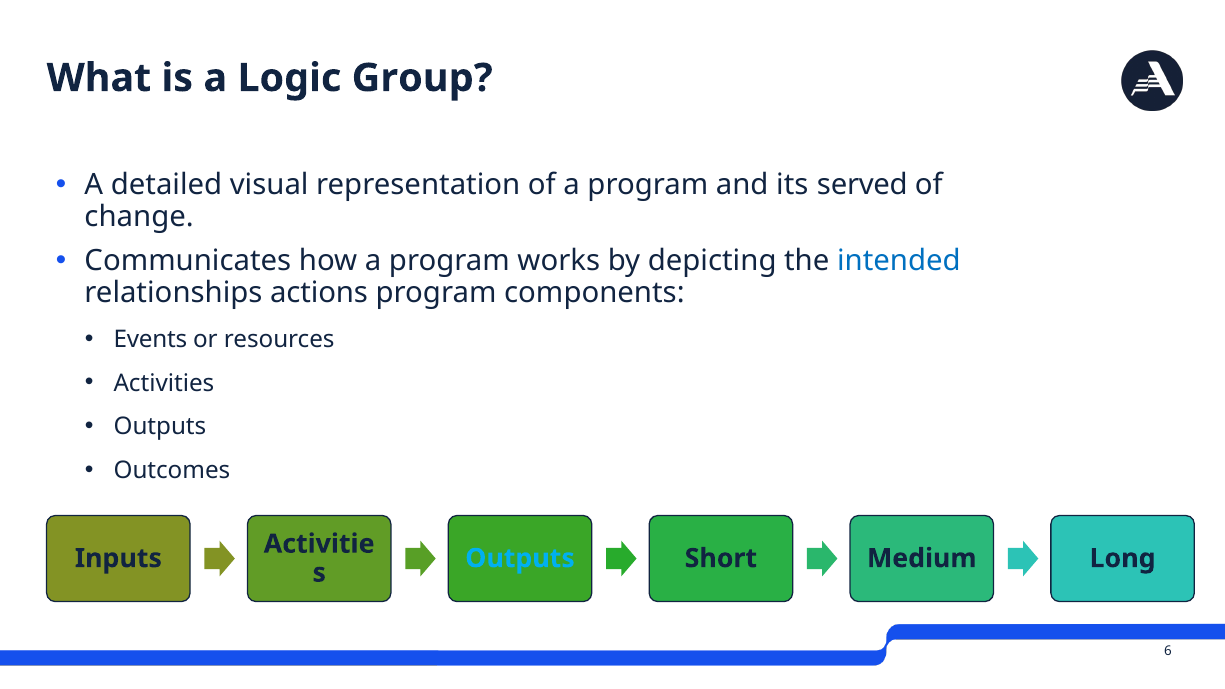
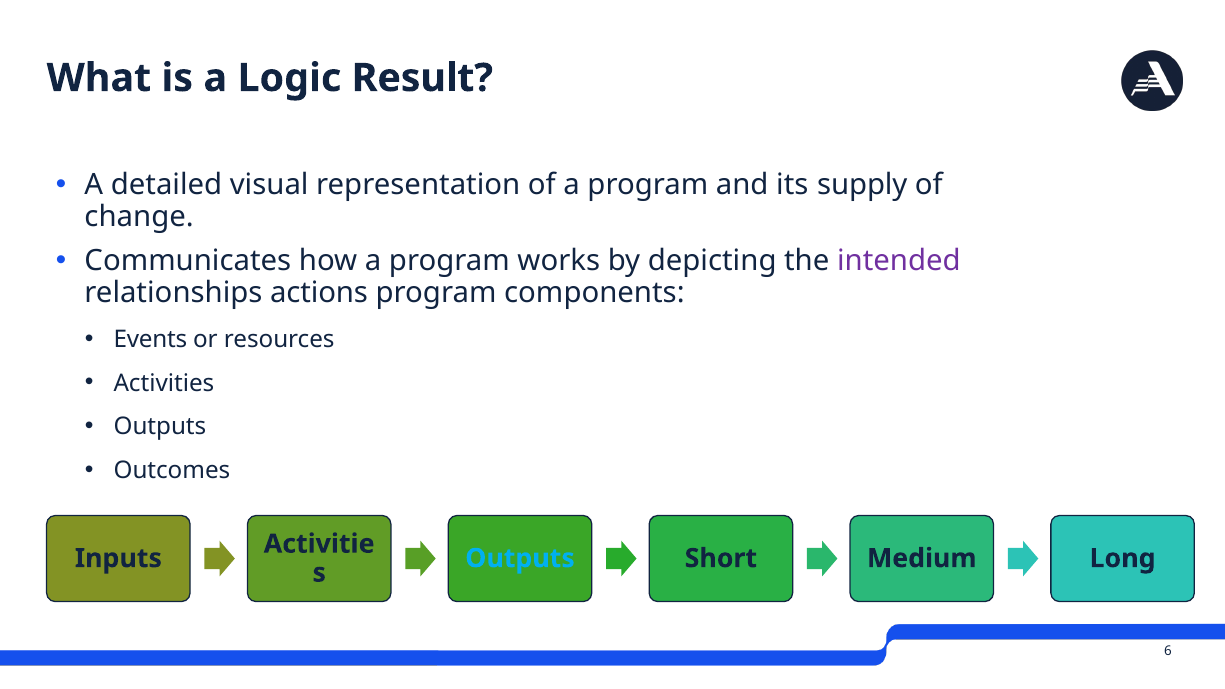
Group: Group -> Result
served: served -> supply
intended colour: blue -> purple
